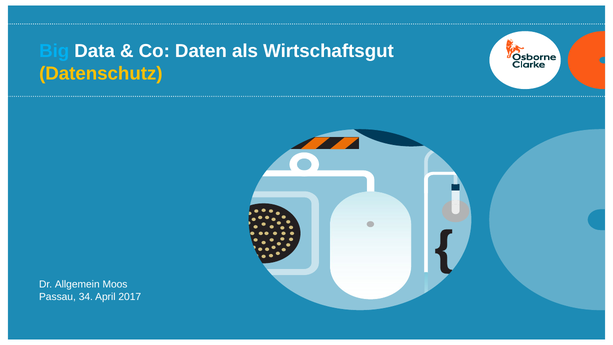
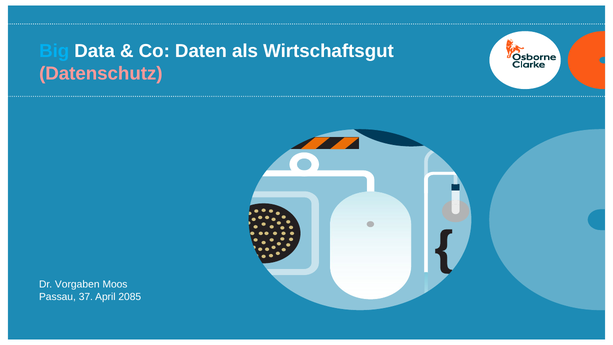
Datenschutz colour: yellow -> pink
Allgemein: Allgemein -> Vorgaben
34: 34 -> 37
2017: 2017 -> 2085
